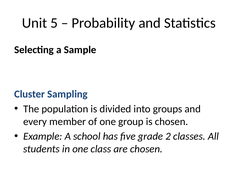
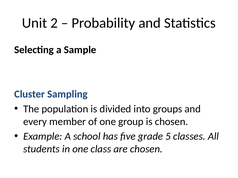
5: 5 -> 2
2: 2 -> 5
